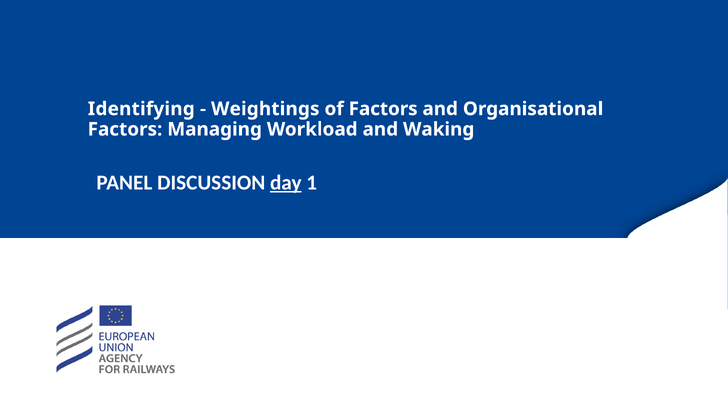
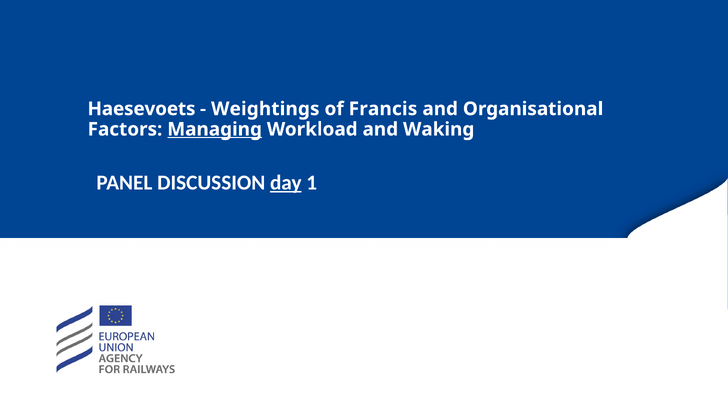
Identifying: Identifying -> Haesevoets
of Factors: Factors -> Francis
Managing underline: none -> present
